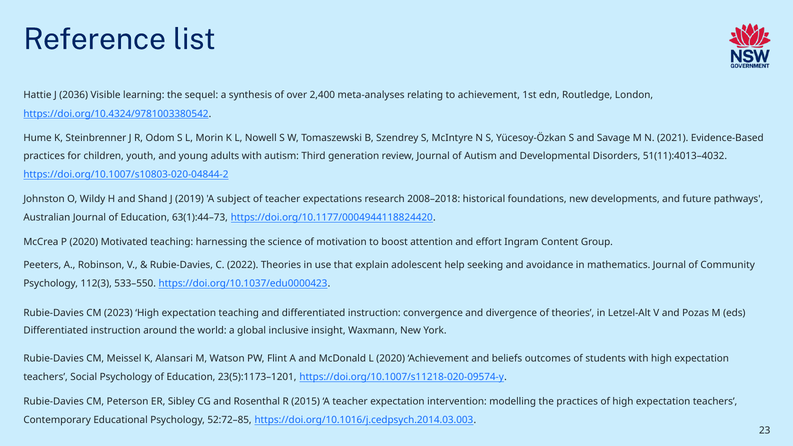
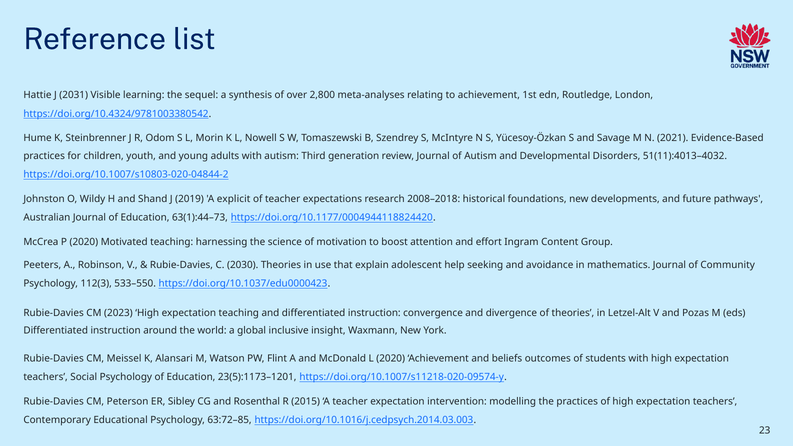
2036: 2036 -> 2031
2,400: 2,400 -> 2,800
subject: subject -> explicit
2022: 2022 -> 2030
52:72–85: 52:72–85 -> 63:72–85
